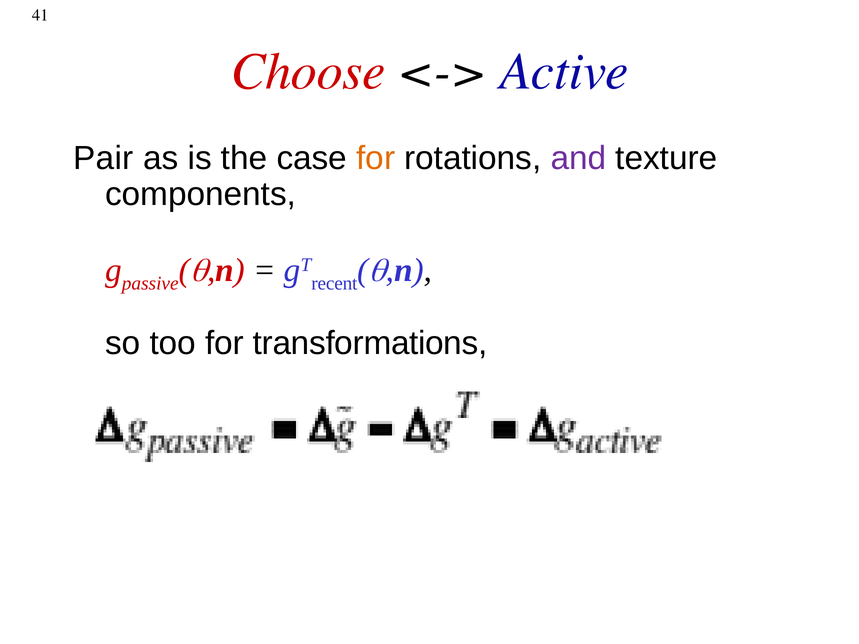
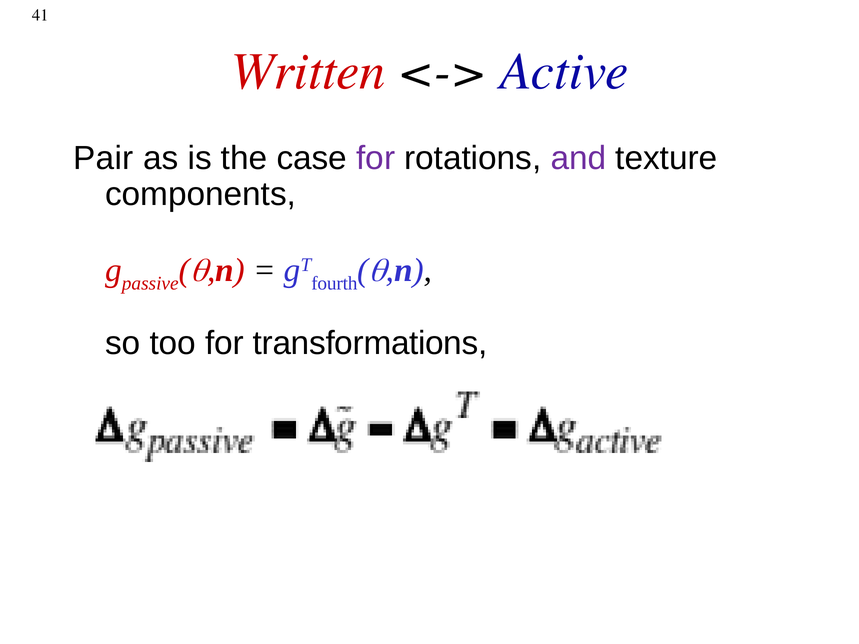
Choose: Choose -> Written
for at (376, 158) colour: orange -> purple
recent: recent -> fourth
